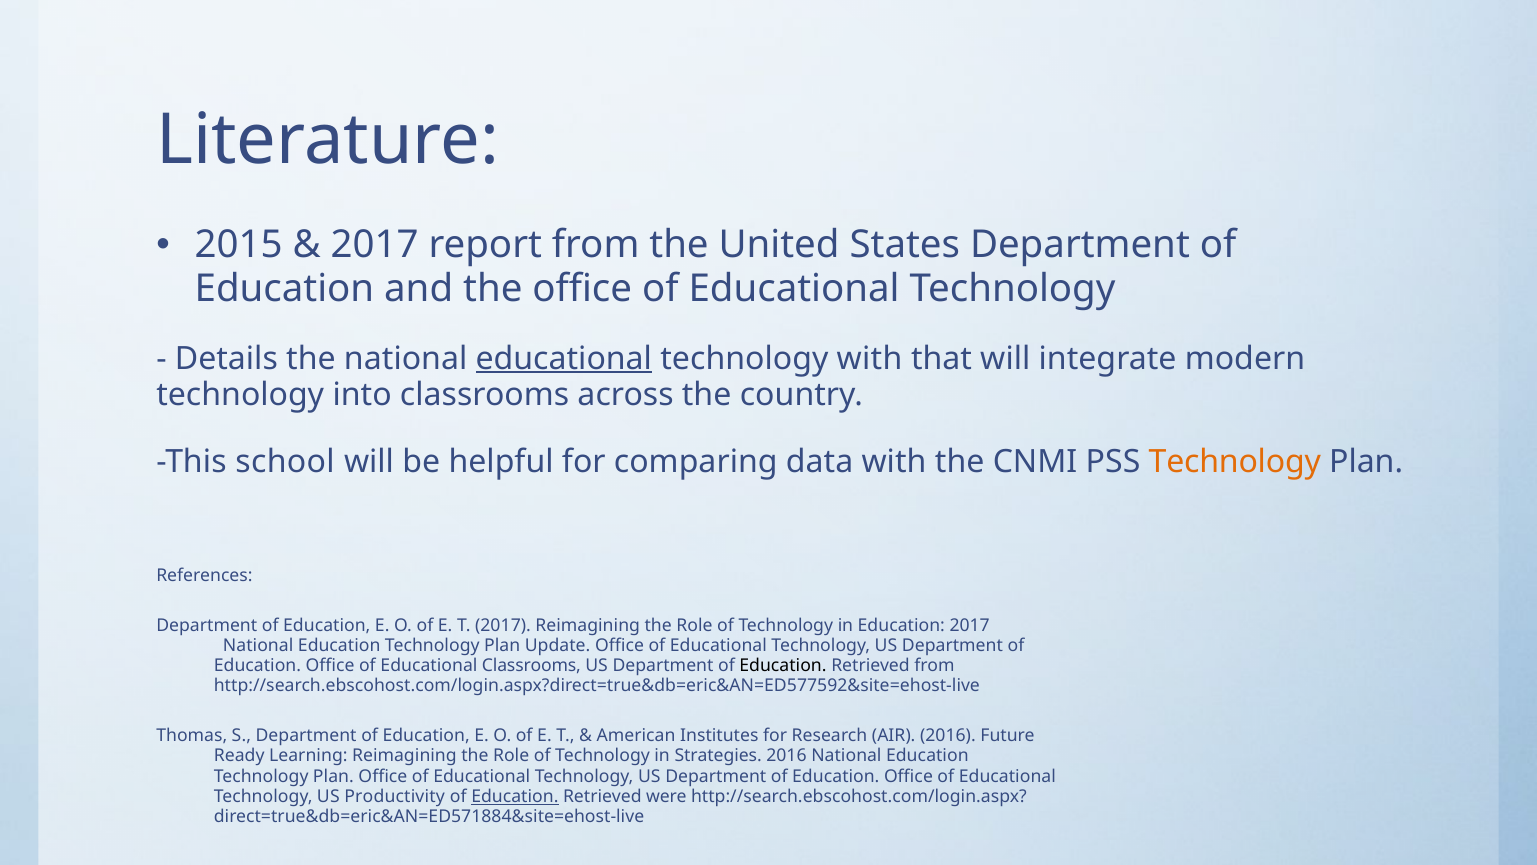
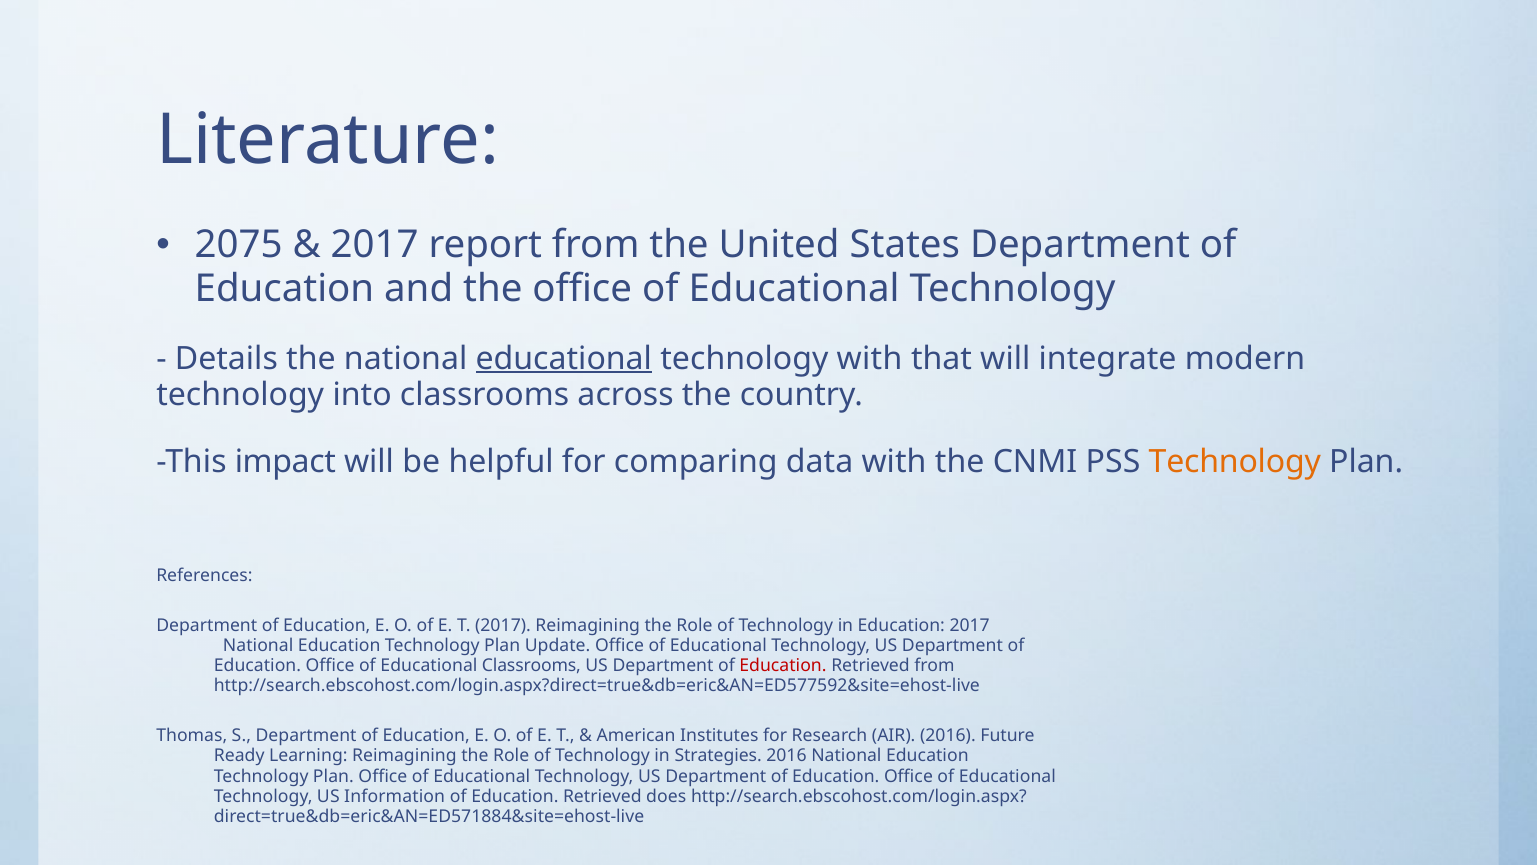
2015: 2015 -> 2075
school: school -> impact
Education at (783, 666) colour: black -> red
Productivity: Productivity -> Information
Education at (515, 796) underline: present -> none
were: were -> does
